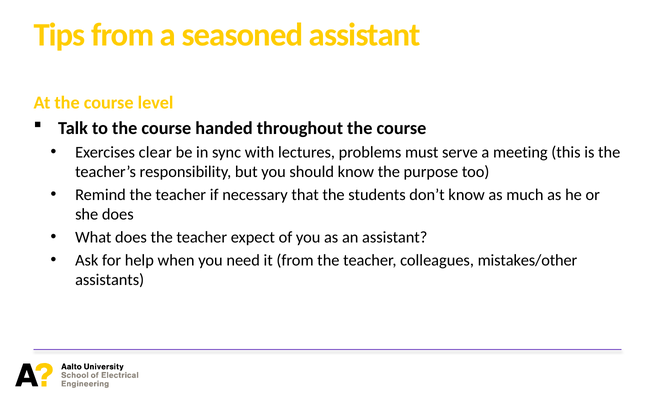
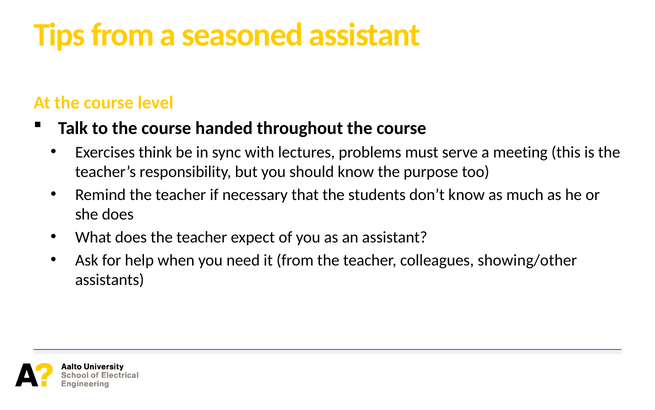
clear: clear -> think
mistakes/other: mistakes/other -> showing/other
